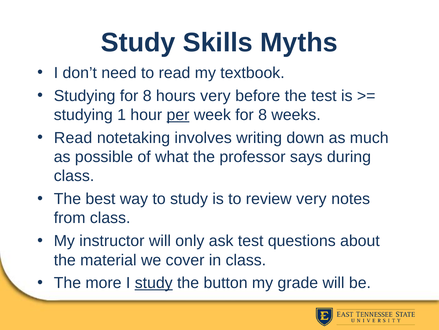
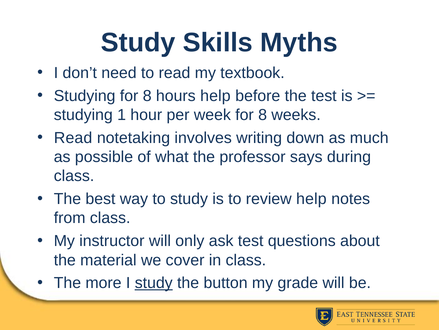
hours very: very -> help
per underline: present -> none
review very: very -> help
